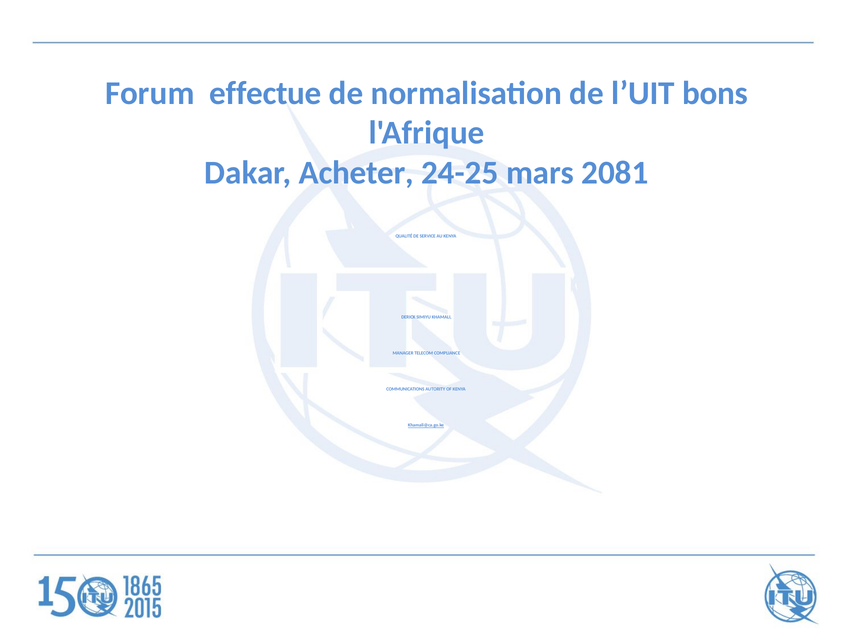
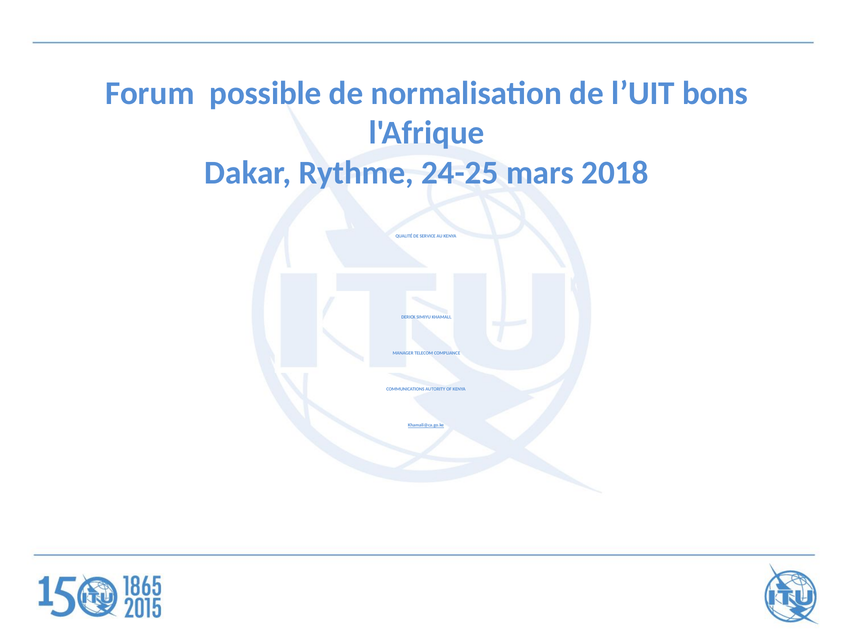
effectue: effectue -> possible
Acheter: Acheter -> Rythme
2081: 2081 -> 2018
